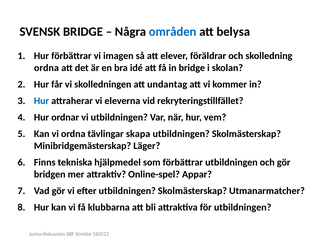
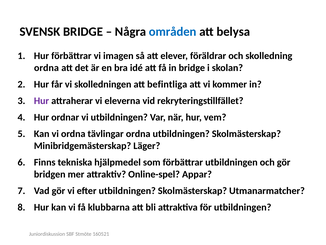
undantag: undantag -> befintliga
Hur at (41, 101) colour: blue -> purple
tävlingar skapa: skapa -> ordna
